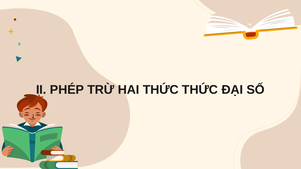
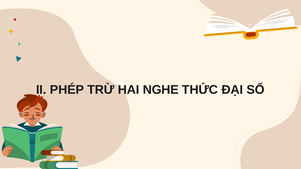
HAI THỨC: THỨC -> NGHE
